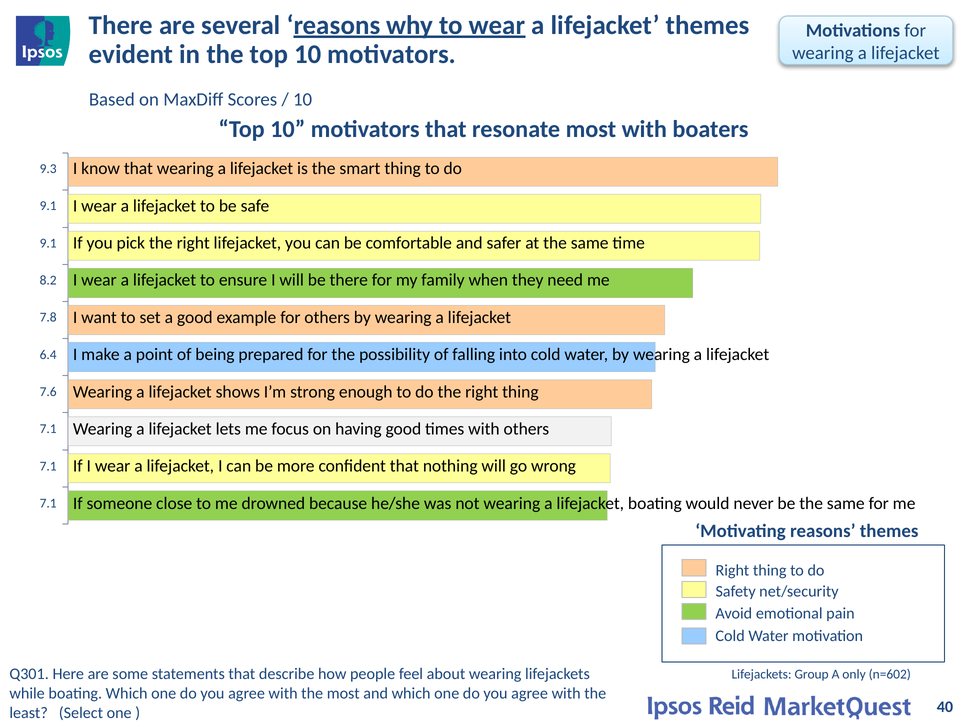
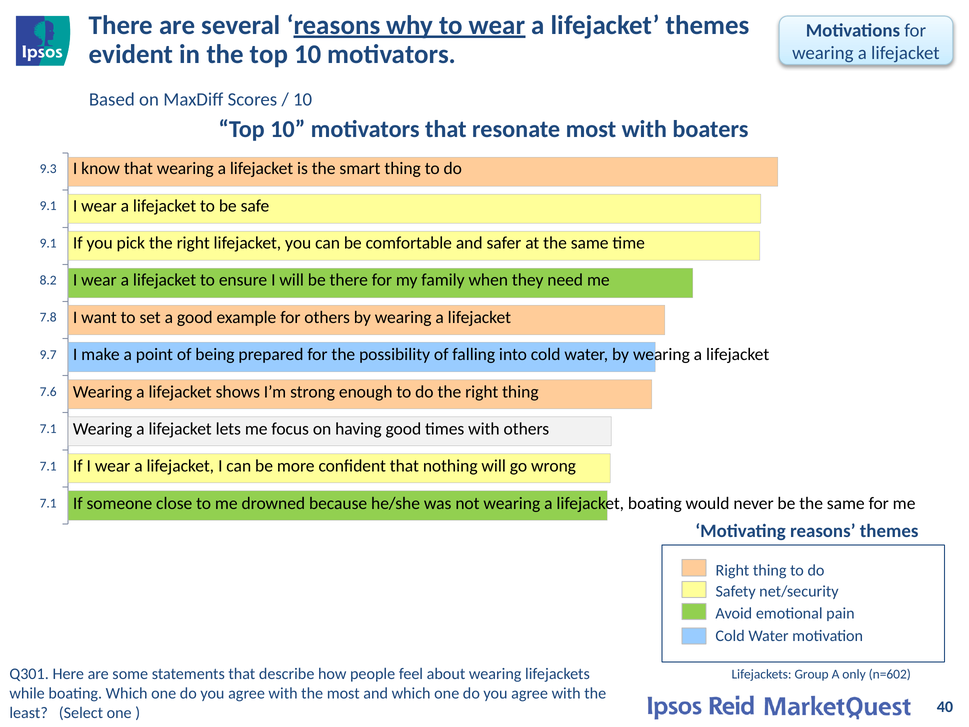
6.4: 6.4 -> 9.7
